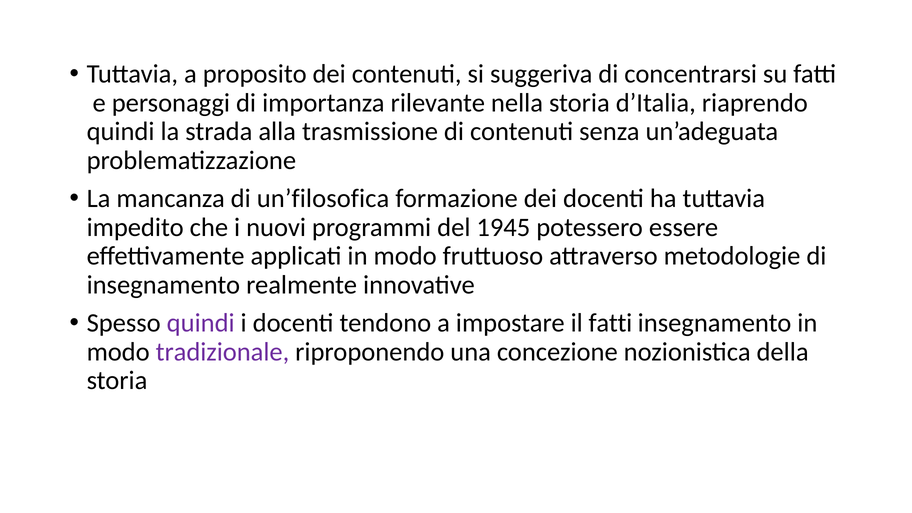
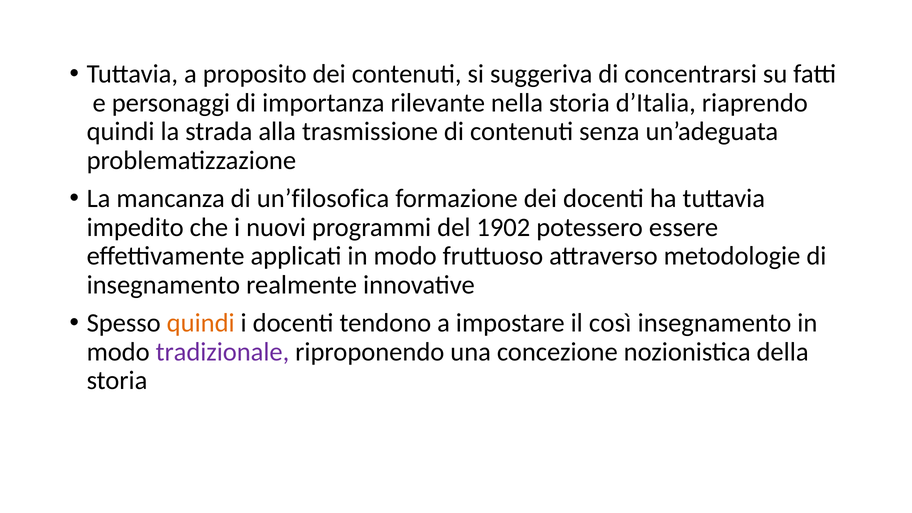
1945: 1945 -> 1902
quindi at (201, 323) colour: purple -> orange
il fatti: fatti -> così
